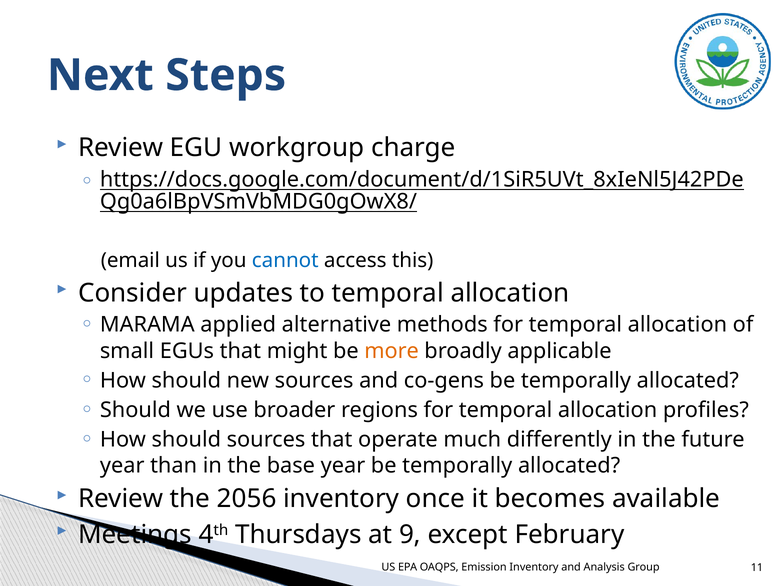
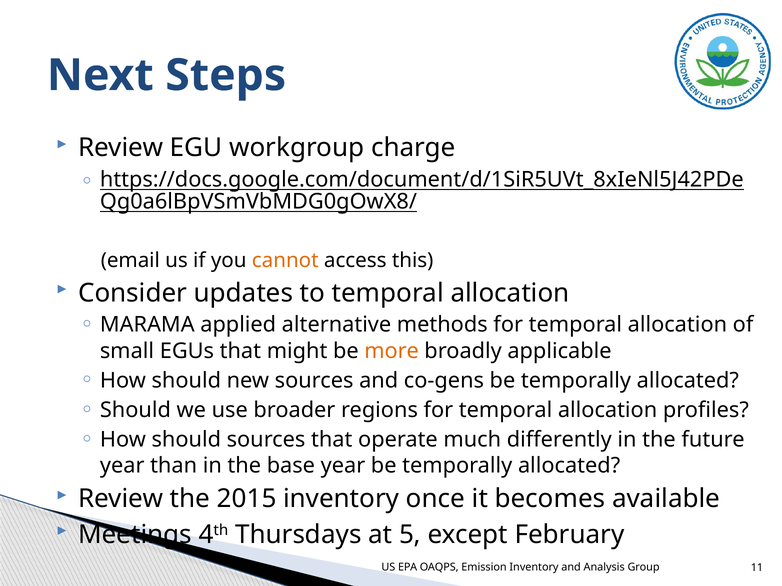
cannot colour: blue -> orange
2056: 2056 -> 2015
9: 9 -> 5
